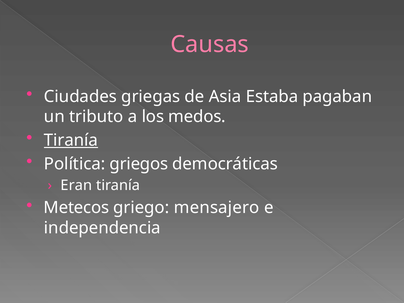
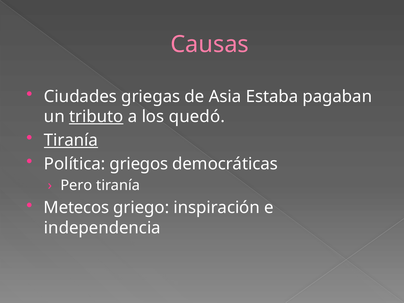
tributo underline: none -> present
medos: medos -> quedó
Eran: Eran -> Pero
mensajero: mensajero -> inspiración
